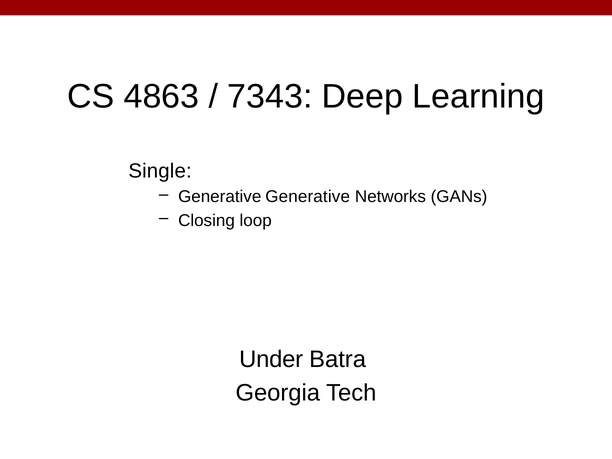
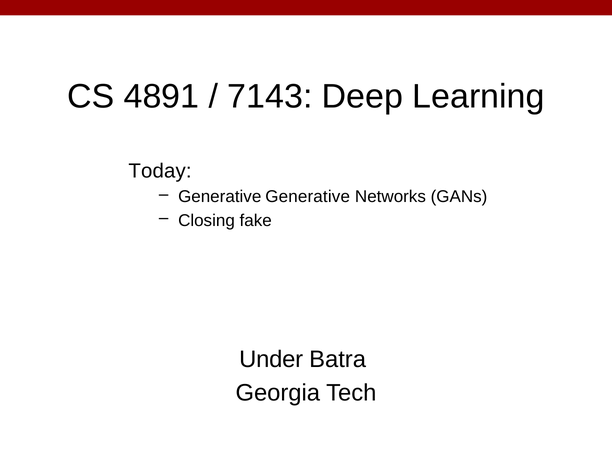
4863: 4863 -> 4891
7343: 7343 -> 7143
Single: Single -> Today
loop: loop -> fake
